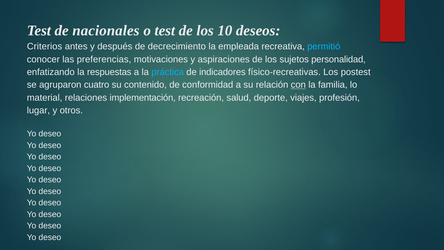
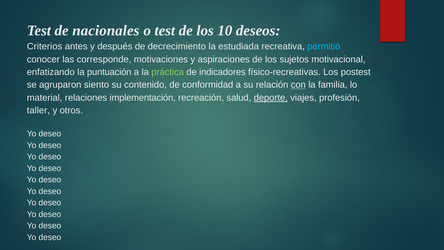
empleada: empleada -> estudiada
preferencias: preferencias -> corresponde
personalidad: personalidad -> motivacional
respuestas: respuestas -> puntuación
práctica colour: light blue -> light green
cuatro: cuatro -> siento
deporte underline: none -> present
lugar: lugar -> taller
